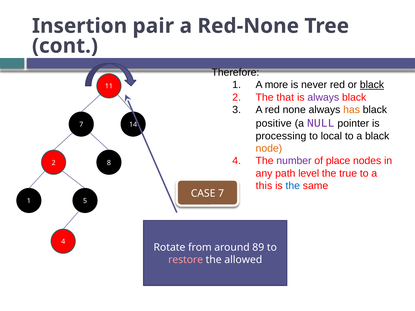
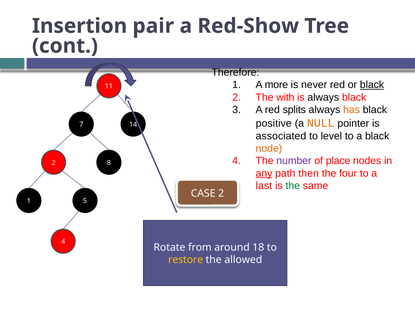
Red-None: Red-None -> Red-Show
that: that -> with
always at (323, 97) colour: purple -> black
none: none -> splits
NULL colour: purple -> orange
processing: processing -> associated
local: local -> level
any underline: none -> present
level: level -> then
true: true -> four
this: this -> last
the at (293, 186) colour: blue -> green
CASE 7: 7 -> 2
89: 89 -> 18
restore colour: pink -> yellow
